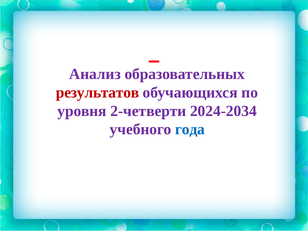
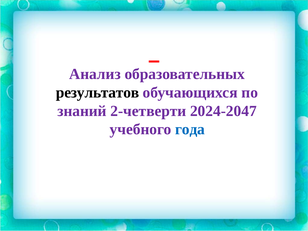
результатов colour: red -> black
уровня: уровня -> знаний
2024-2034: 2024-2034 -> 2024-2047
